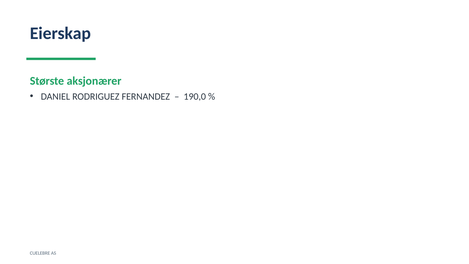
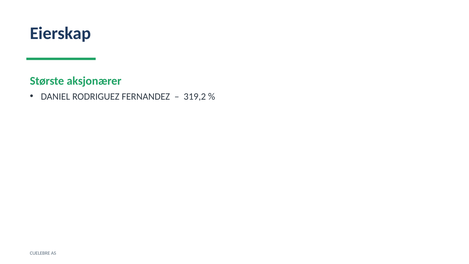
190,0: 190,0 -> 319,2
